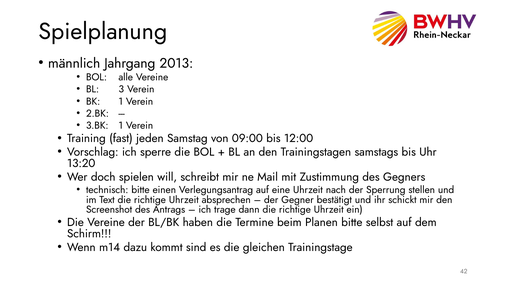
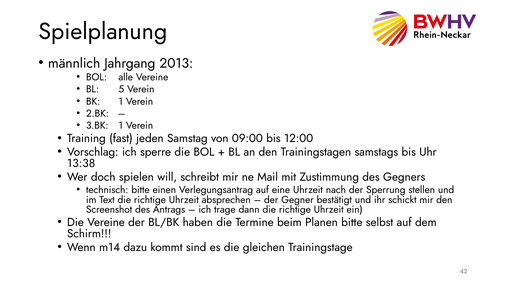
3: 3 -> 5
13:20: 13:20 -> 13:38
